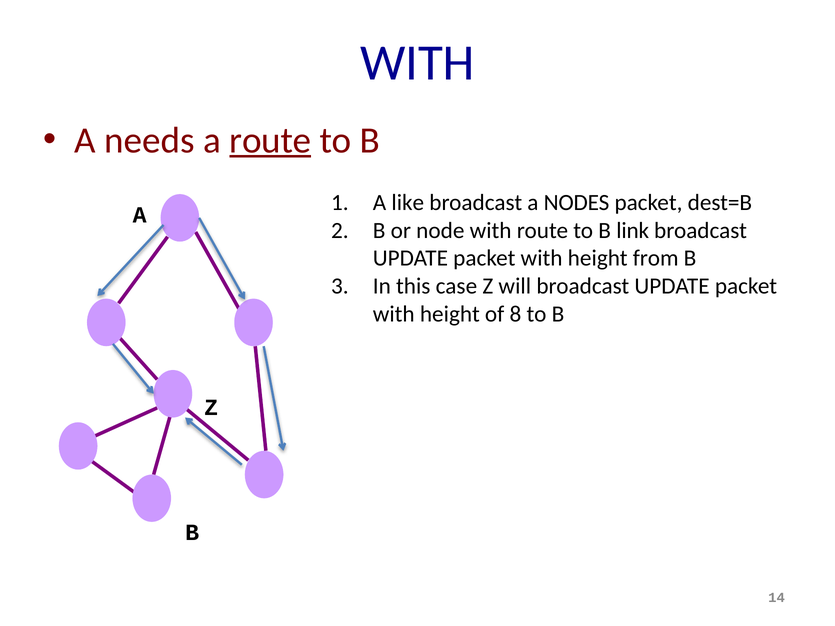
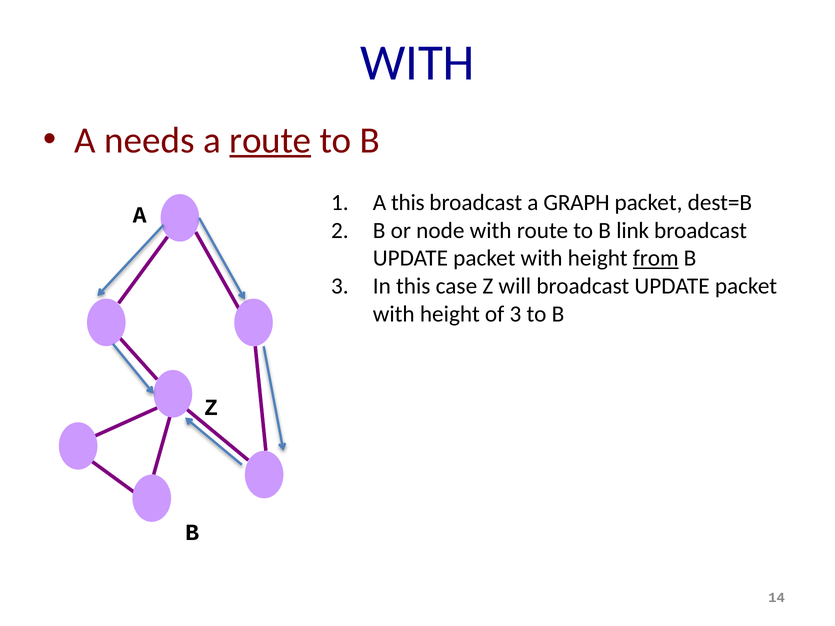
A like: like -> this
NODES: NODES -> GRAPH
from underline: none -> present
of 8: 8 -> 3
